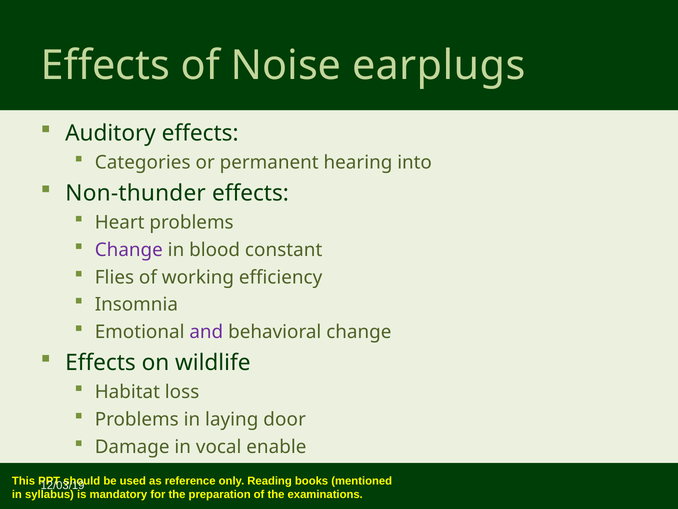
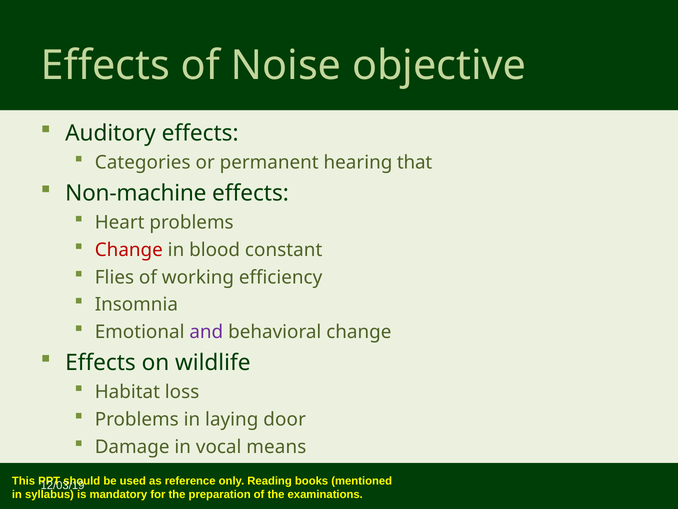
earplugs: earplugs -> objective
into: into -> that
Non-thunder: Non-thunder -> Non-machine
Change at (129, 250) colour: purple -> red
enable: enable -> means
